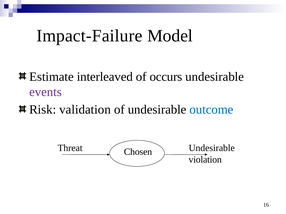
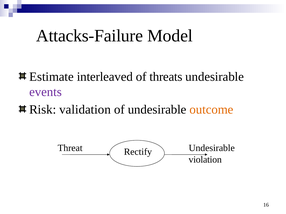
Impact-Failure: Impact-Failure -> Attacks-Failure
occurs: occurs -> threats
outcome colour: blue -> orange
Chosen: Chosen -> Rectify
